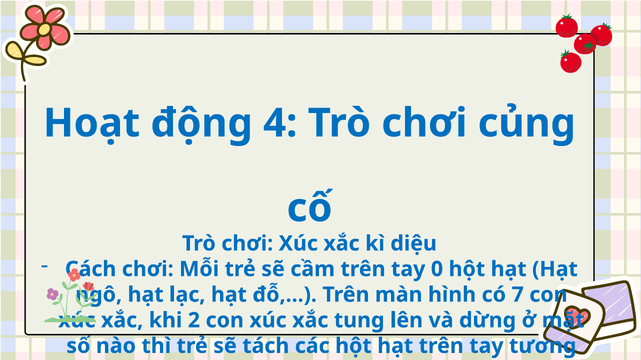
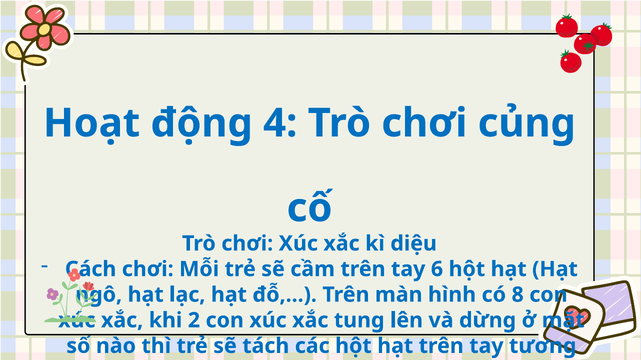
0: 0 -> 6
7: 7 -> 8
